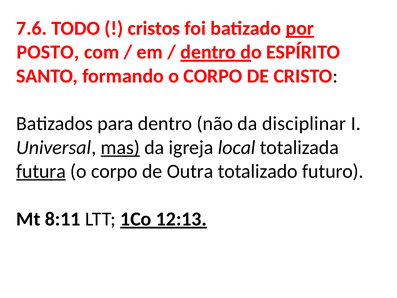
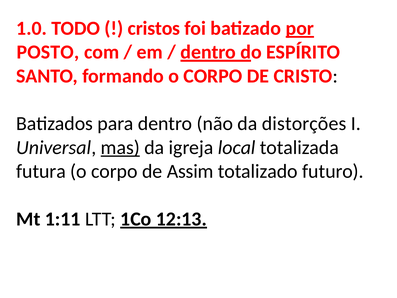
7.6: 7.6 -> 1.0
disciplinar: disciplinar -> distorções
futura underline: present -> none
Outra: Outra -> Assim
8:11: 8:11 -> 1:11
